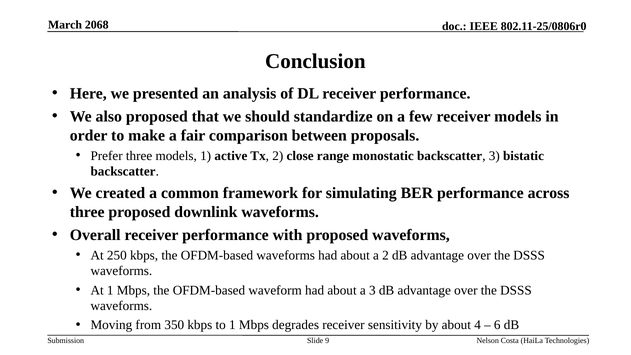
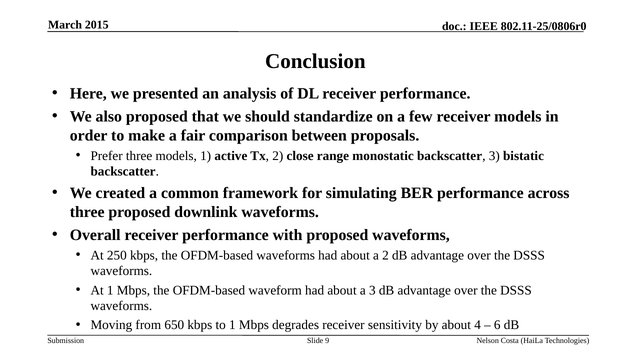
2068: 2068 -> 2015
350: 350 -> 650
